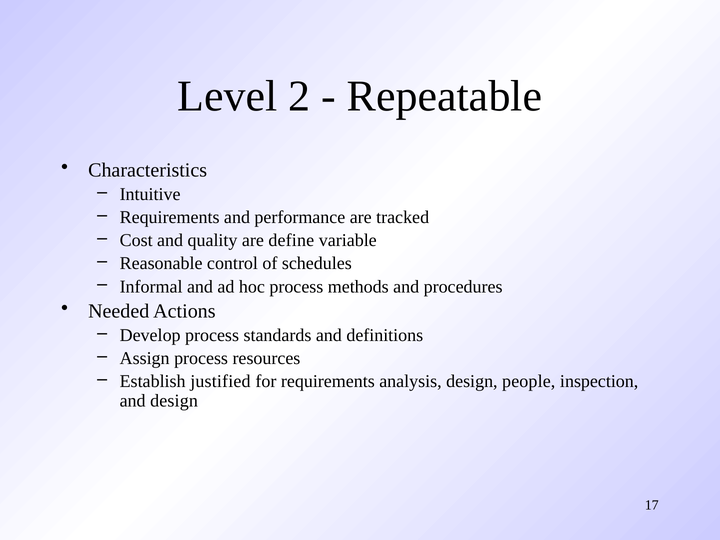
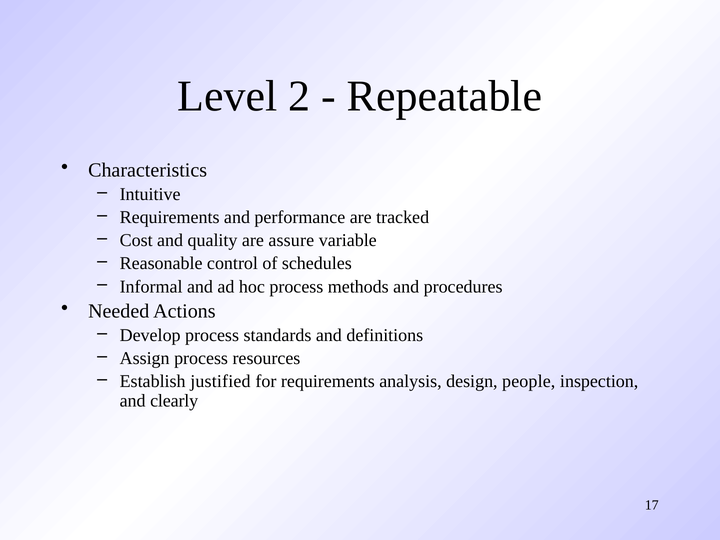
define: define -> assure
and design: design -> clearly
